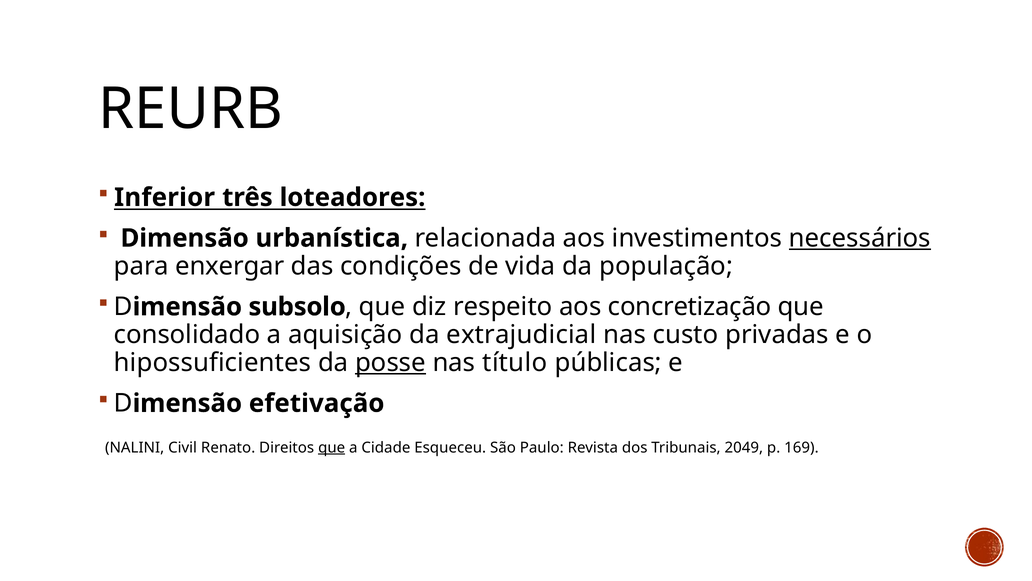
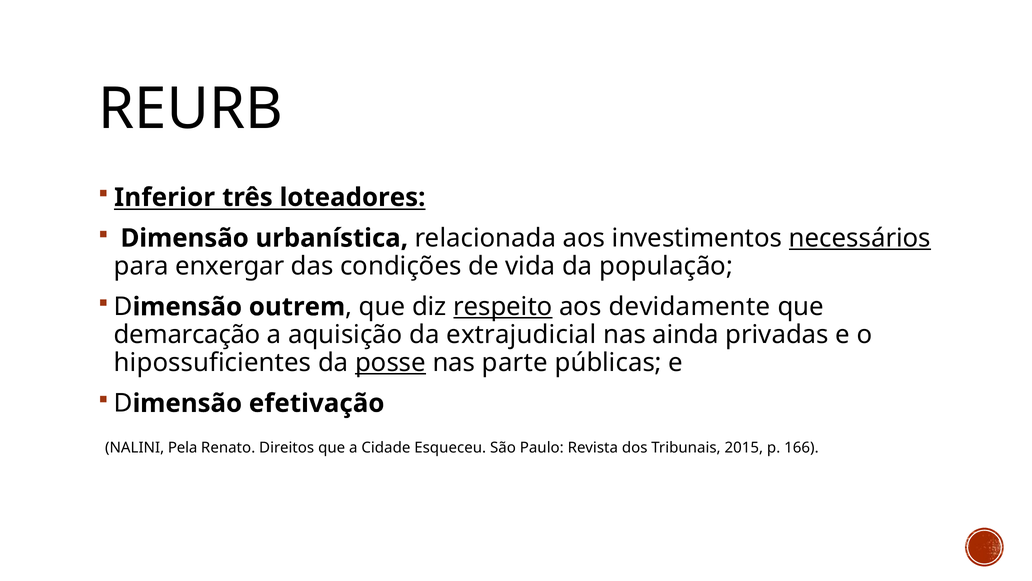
subsolo: subsolo -> outrem
respeito underline: none -> present
concretização: concretização -> devidamente
consolidado: consolidado -> demarcação
custo: custo -> ainda
título: título -> parte
Civil: Civil -> Pela
que at (332, 447) underline: present -> none
2049: 2049 -> 2015
169: 169 -> 166
